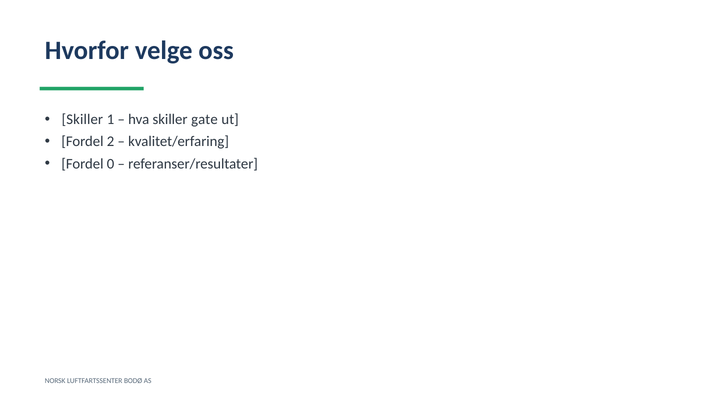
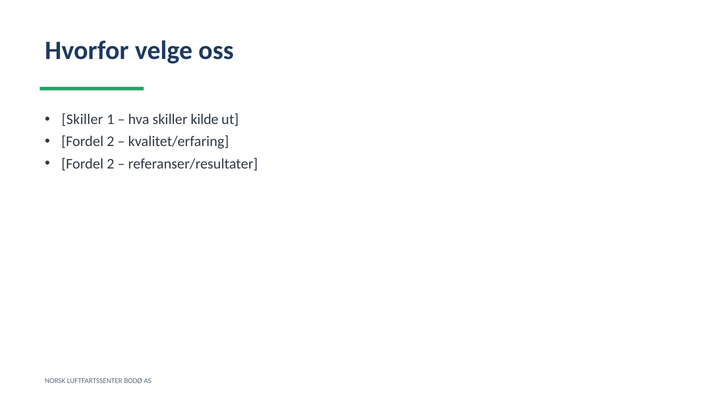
gate: gate -> kilde
0 at (111, 163): 0 -> 2
